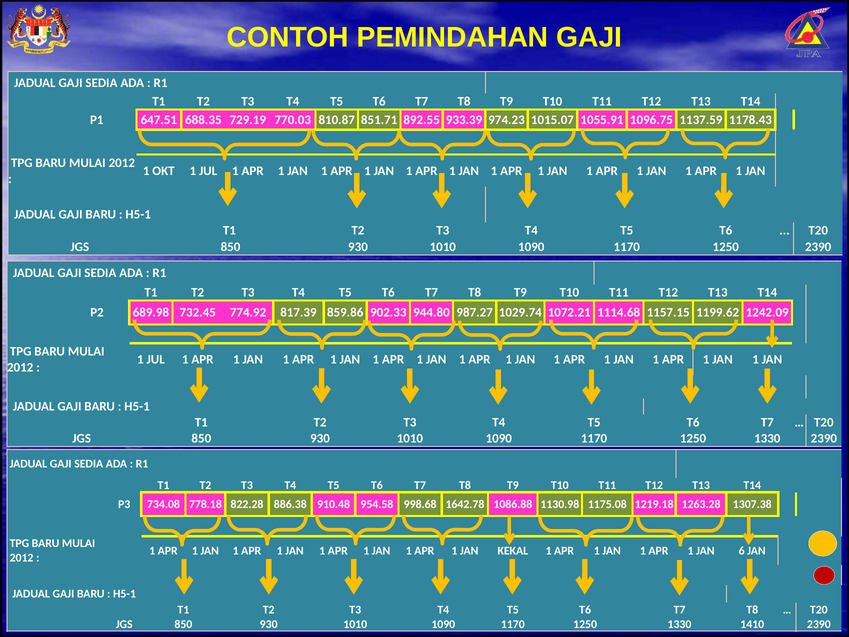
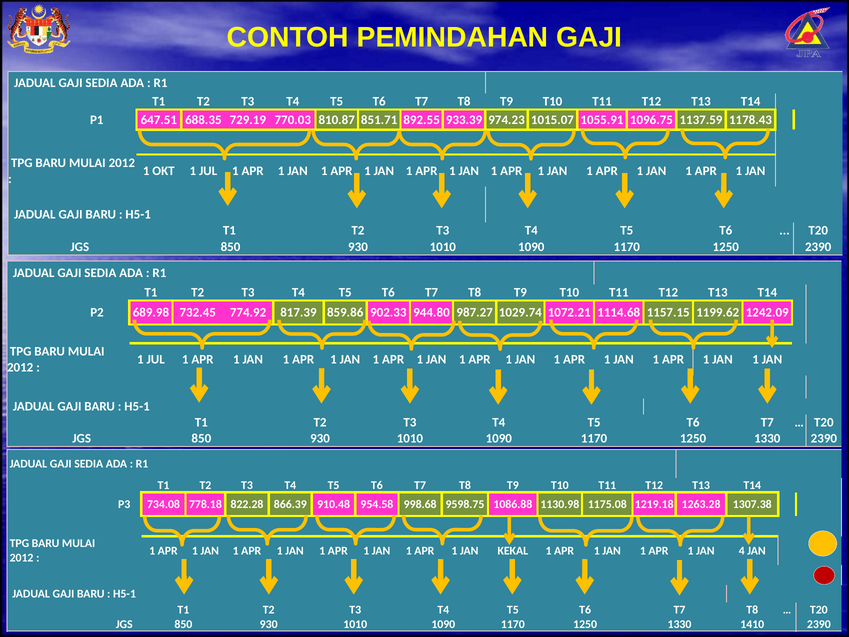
886.38: 886.38 -> 866.39
1642.78: 1642.78 -> 9598.75
6: 6 -> 4
